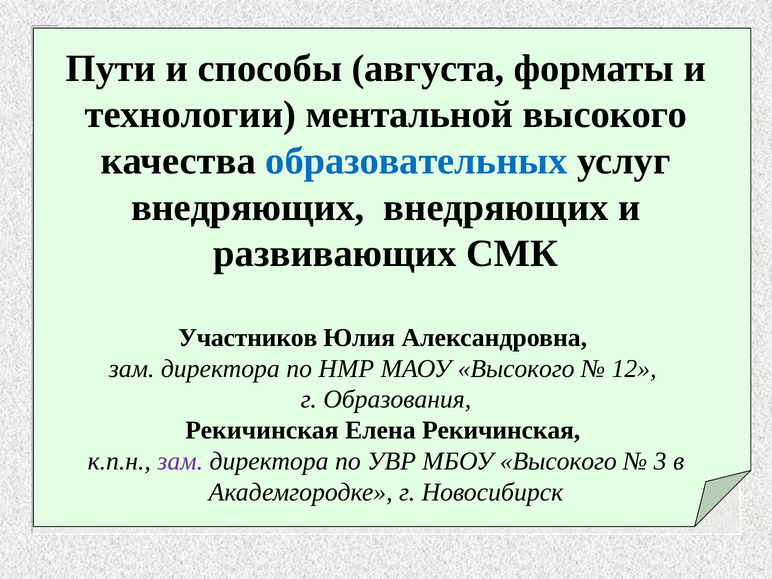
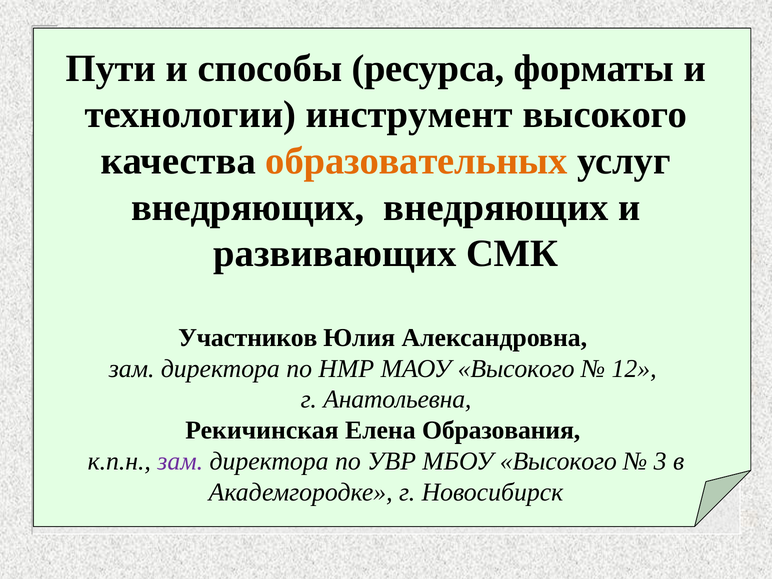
августа: августа -> ресурса
ментальной: ментальной -> инструмент
образовательных colour: blue -> orange
Образования: Образования -> Анатольевна
Елена Рекичинская: Рекичинская -> Образования
